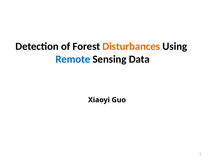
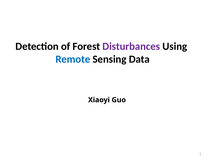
Disturbances colour: orange -> purple
